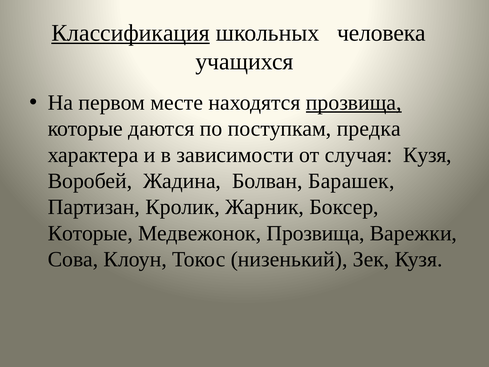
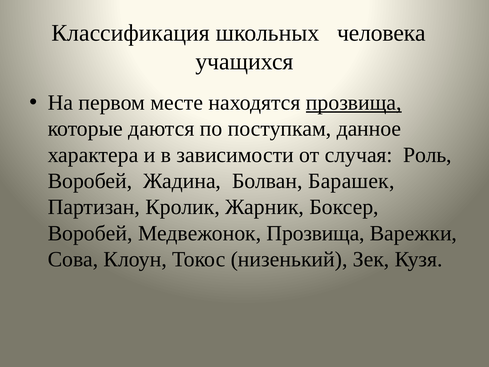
Классификация underline: present -> none
предка: предка -> данное
случая Кузя: Кузя -> Роль
Которые at (90, 233): Которые -> Воробей
